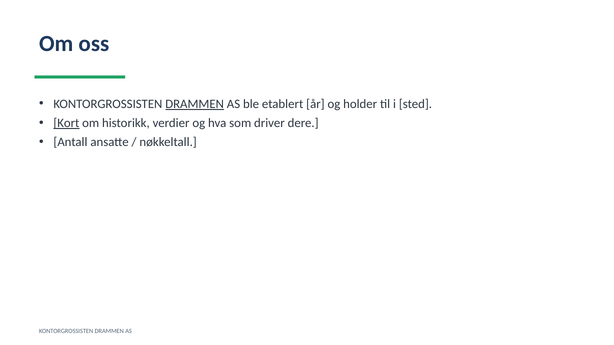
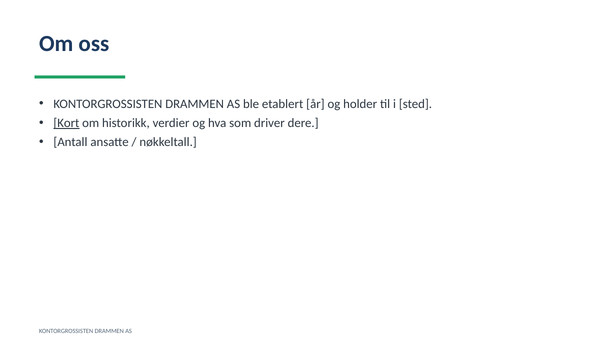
DRAMMEN at (195, 104) underline: present -> none
